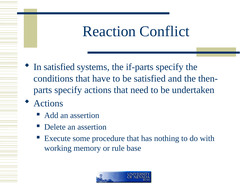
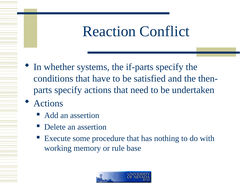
In satisfied: satisfied -> whether
